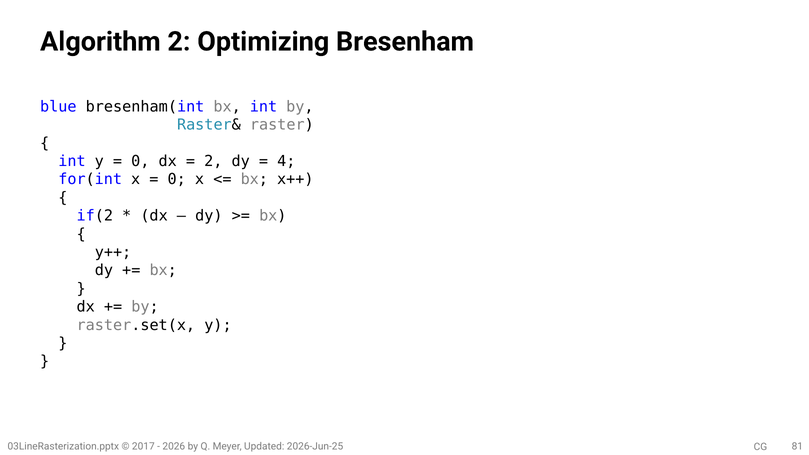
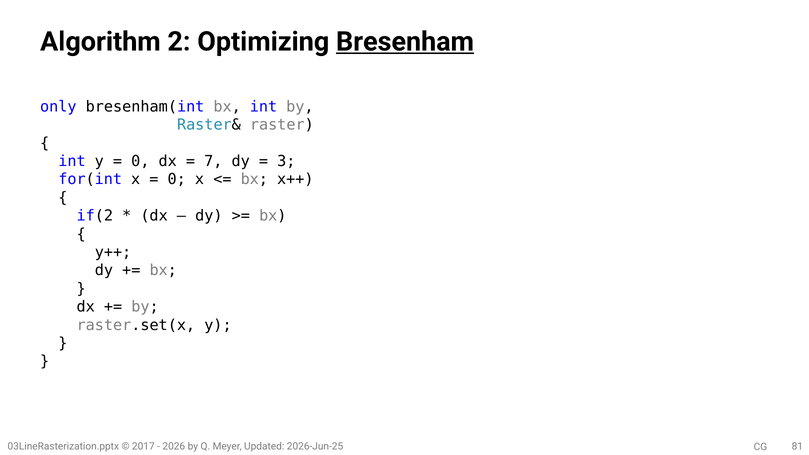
Bresenham underline: none -> present
blue: blue -> only
2 at (213, 161): 2 -> 7
4: 4 -> 3
